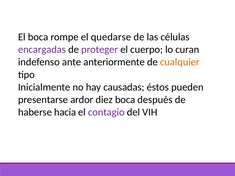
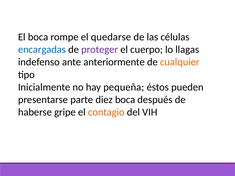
encargadas colour: purple -> blue
curan: curan -> llagas
causadas: causadas -> pequeña
ardor: ardor -> parte
hacia: hacia -> gripe
contagio colour: purple -> orange
